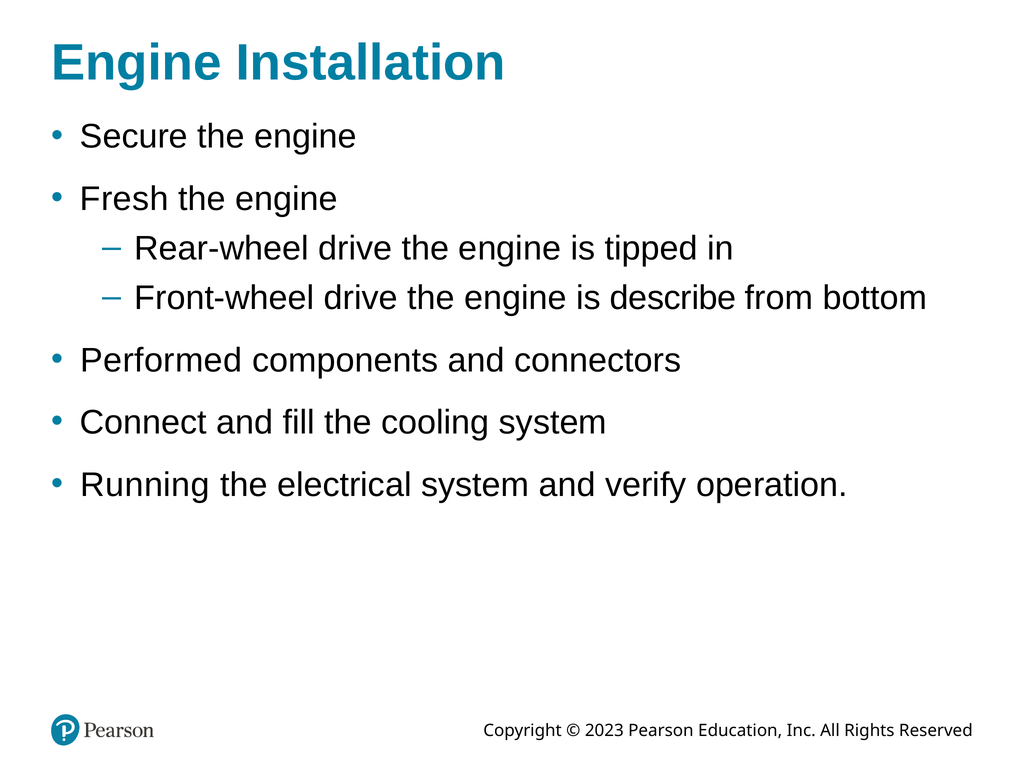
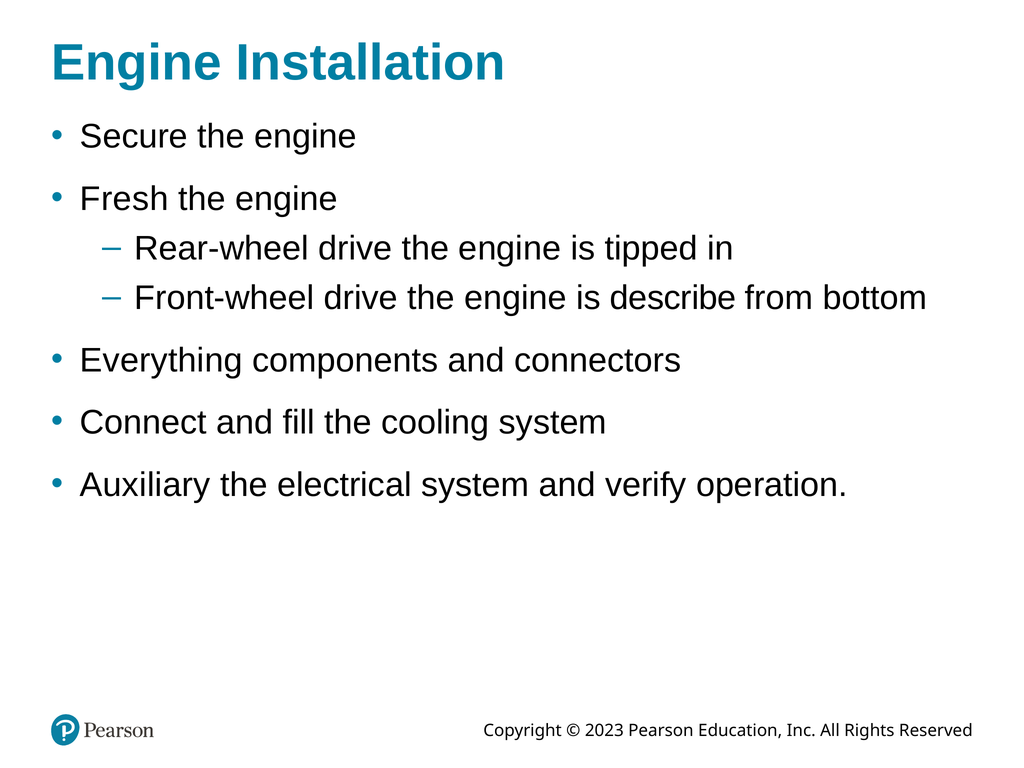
Performed: Performed -> Everything
Running: Running -> Auxiliary
